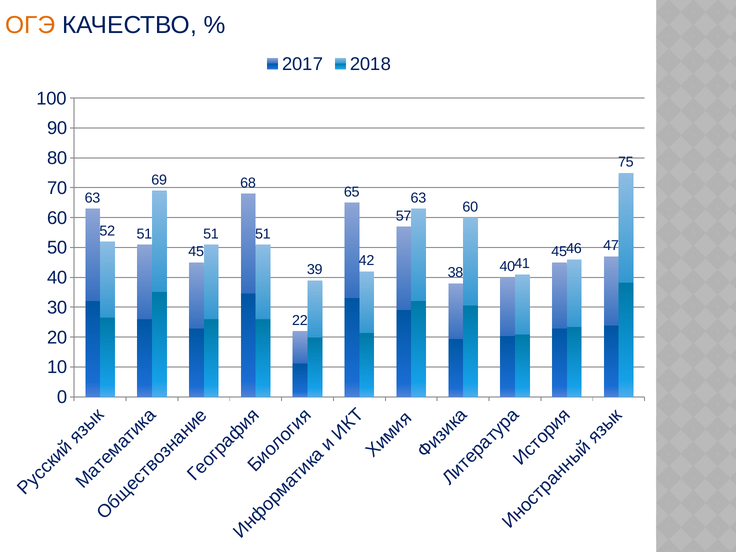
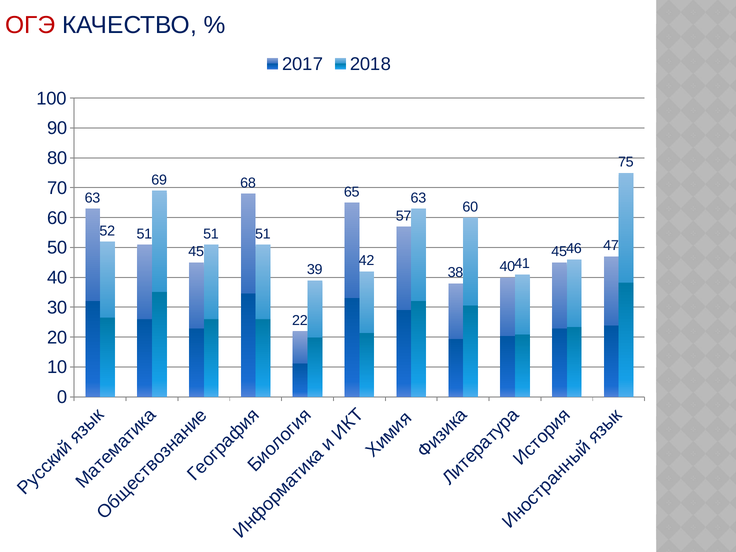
ОГЭ colour: orange -> red
